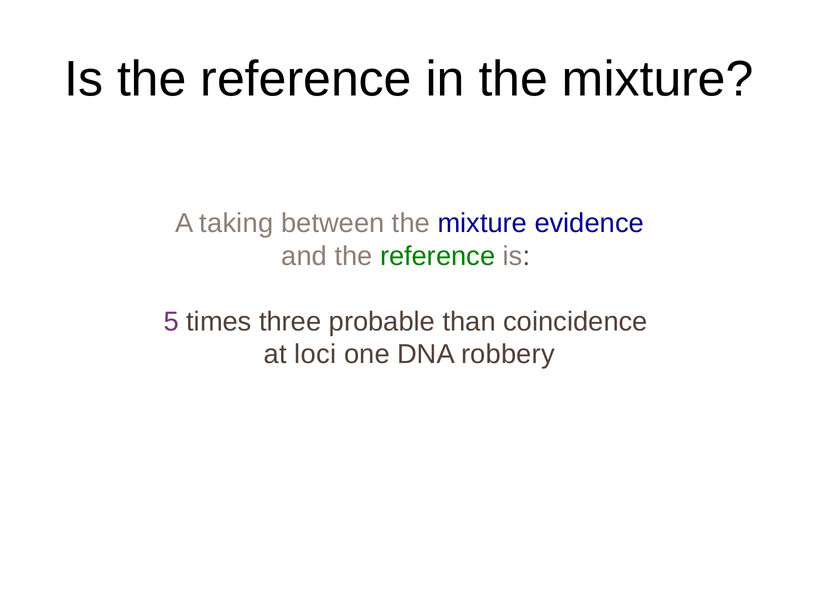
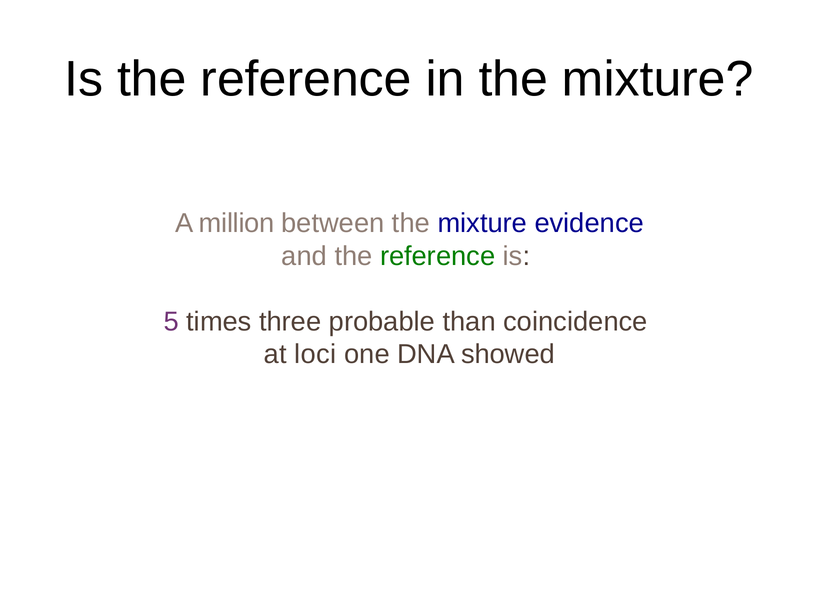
taking: taking -> million
robbery: robbery -> showed
